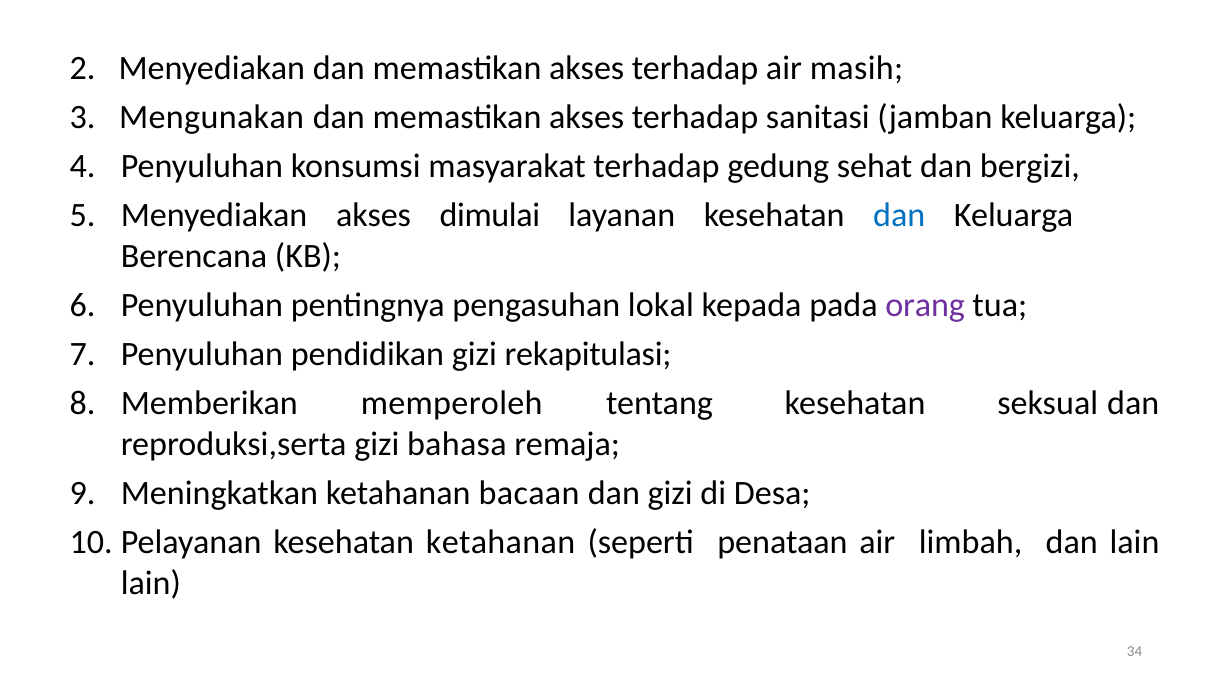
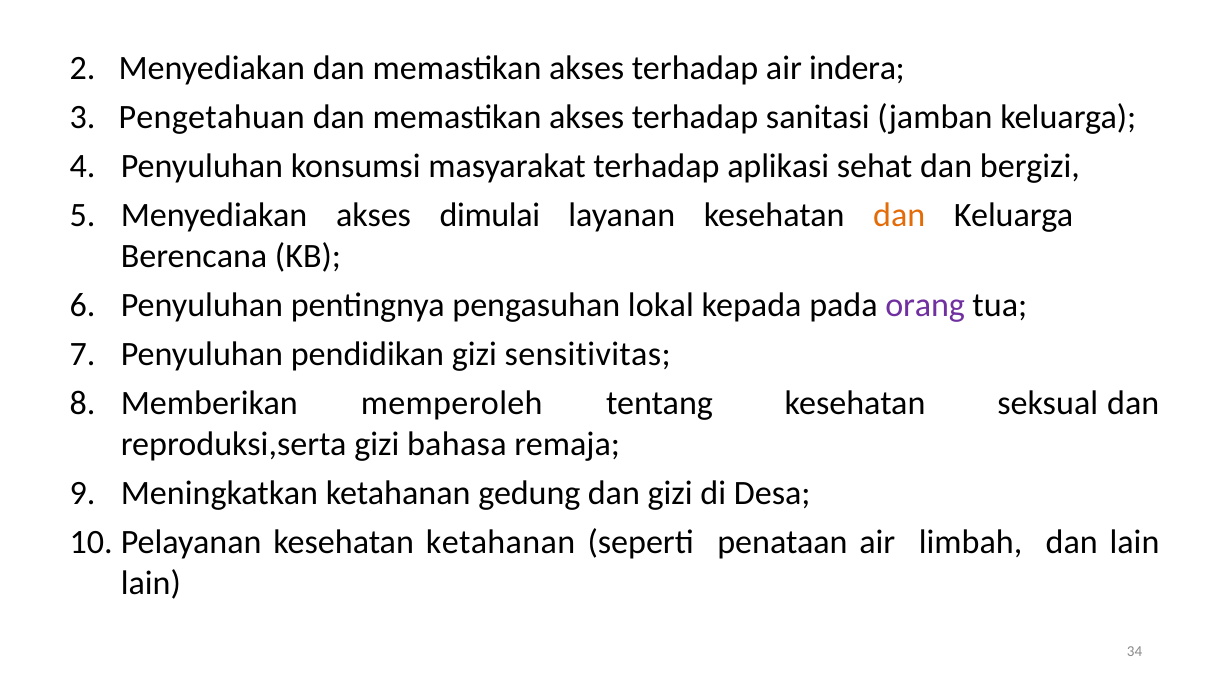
masih: masih -> indera
Mengunakan: Mengunakan -> Pengetahuan
gedung: gedung -> aplikasi
dan at (899, 215) colour: blue -> orange
rekapitulasi: rekapitulasi -> sensitivitas
bacaan: bacaan -> gedung
